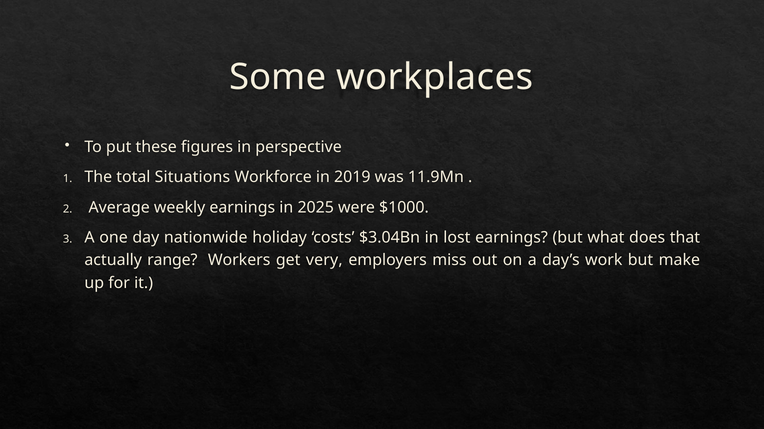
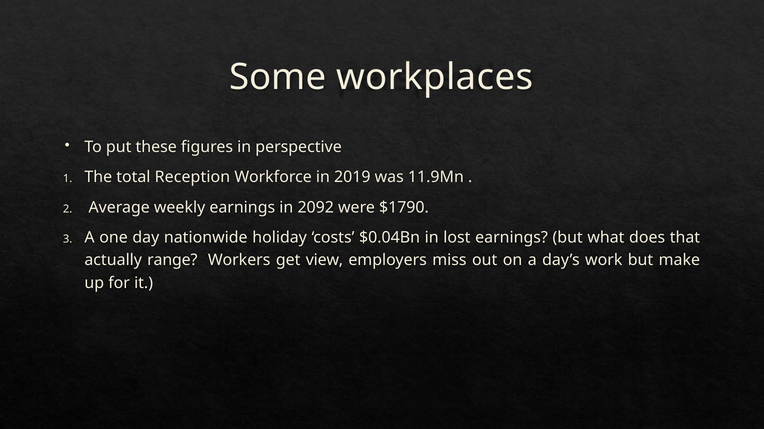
Situations: Situations -> Reception
2025: 2025 -> 2092
$1000: $1000 -> $1790
$3.04Bn: $3.04Bn -> $0.04Bn
very: very -> view
